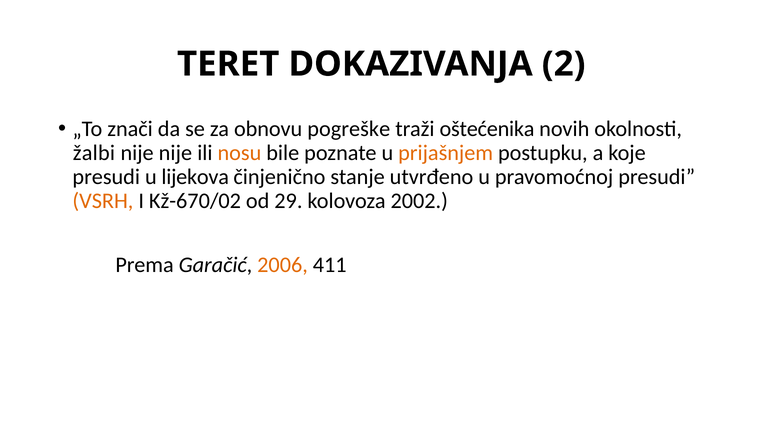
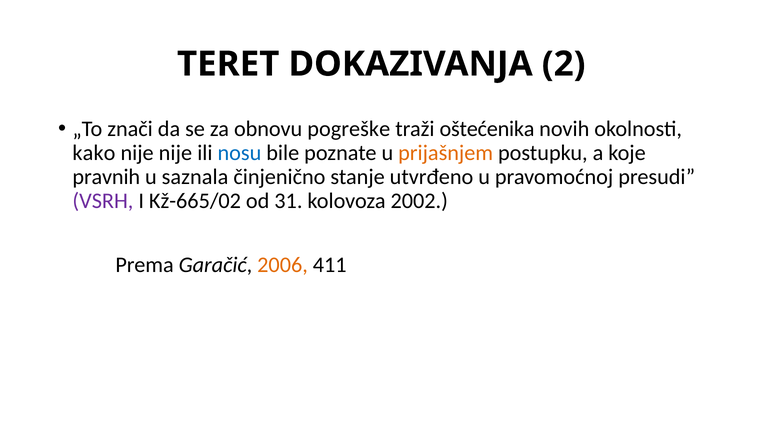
žalbi: žalbi -> kako
nosu colour: orange -> blue
presudi at (106, 177): presudi -> pravnih
lijekova: lijekova -> saznala
VSRH colour: orange -> purple
Kž-670/02: Kž-670/02 -> Kž-665/02
29: 29 -> 31
